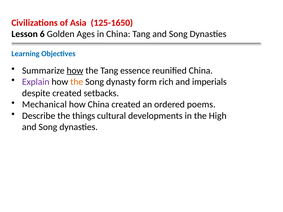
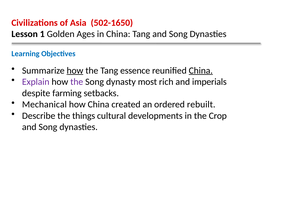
125-1650: 125-1650 -> 502-1650
6: 6 -> 1
China at (201, 71) underline: none -> present
the at (77, 82) colour: orange -> purple
form: form -> most
despite created: created -> farming
poems: poems -> rebuilt
High: High -> Crop
